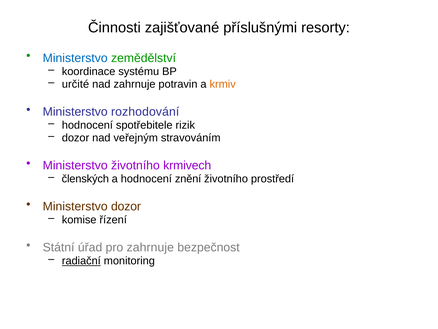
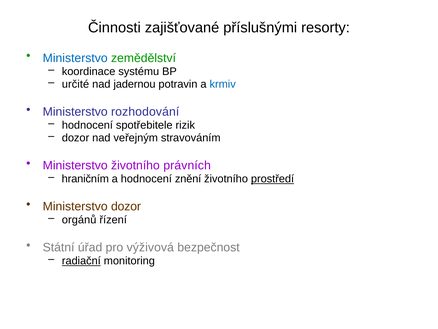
nad zahrnuje: zahrnuje -> jadernou
krmiv colour: orange -> blue
krmivech: krmivech -> právních
členských: členských -> hraničním
prostředí underline: none -> present
komise: komise -> orgánů
pro zahrnuje: zahrnuje -> výživová
